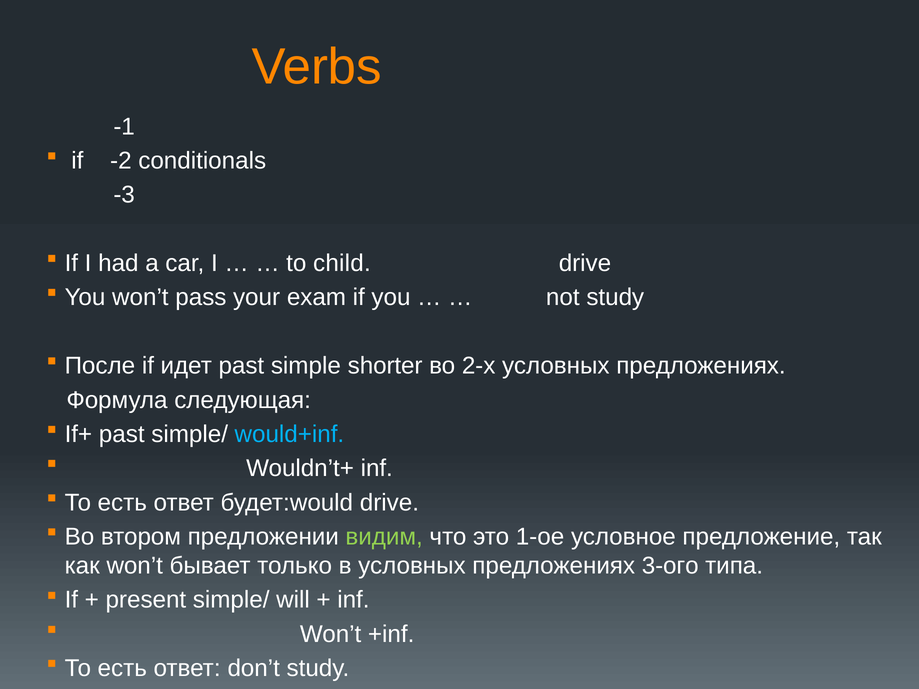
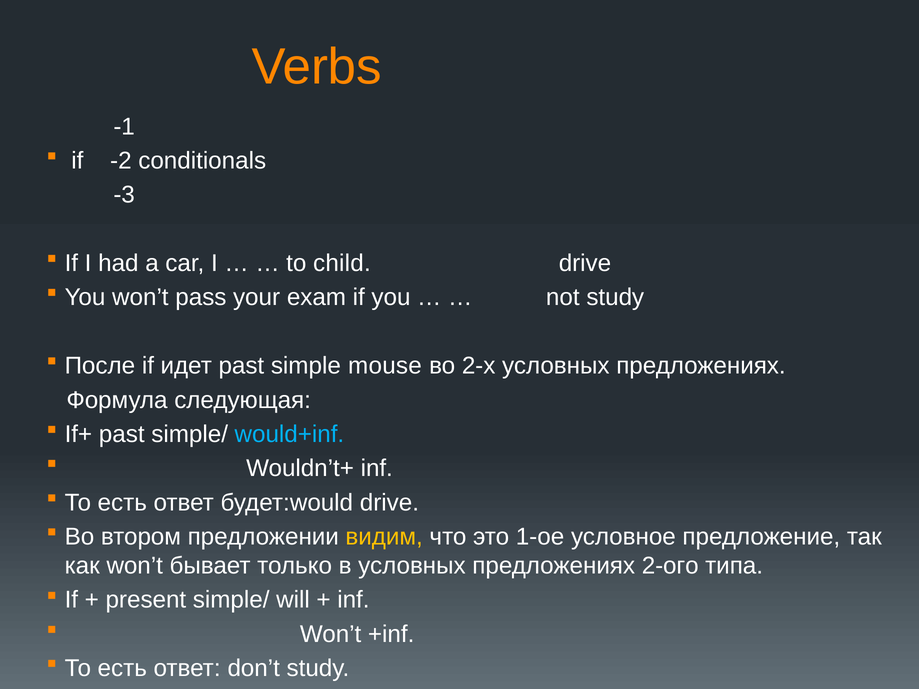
shorter: shorter -> mouse
видим colour: light green -> yellow
3-ого: 3-ого -> 2-ого
